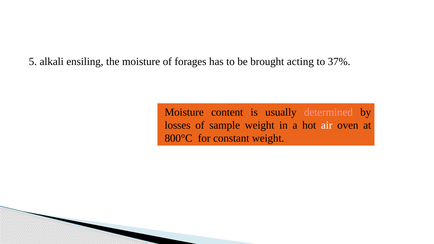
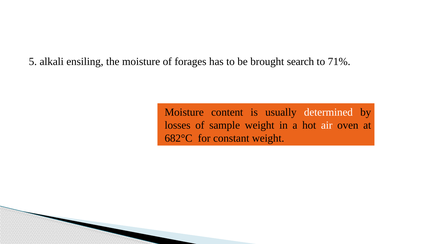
acting: acting -> search
37%: 37% -> 71%
determined colour: pink -> white
800°C: 800°C -> 682°C
